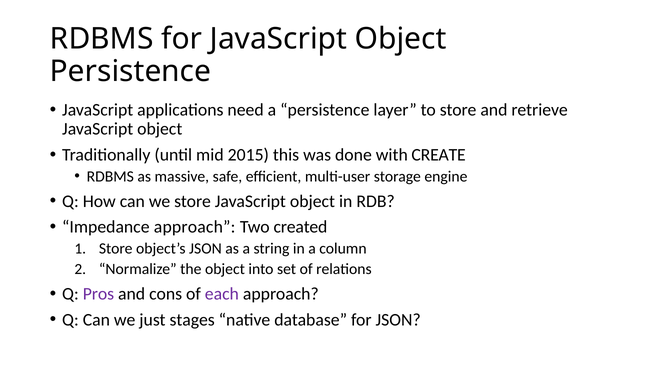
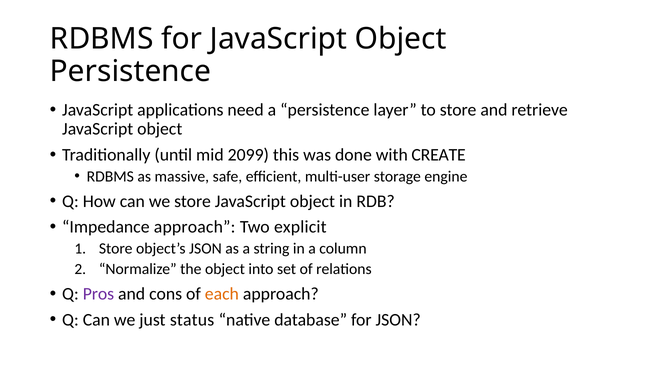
2015: 2015 -> 2099
created: created -> explicit
each colour: purple -> orange
stages: stages -> status
